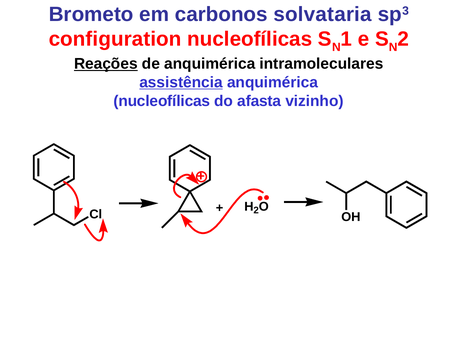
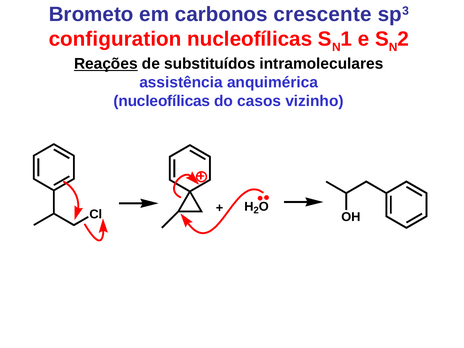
solvataria: solvataria -> crescente
de anquimérica: anquimérica -> substituídos
assistência underline: present -> none
afasta: afasta -> casos
